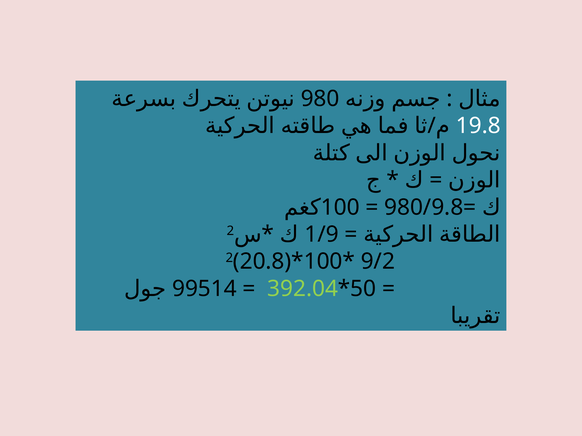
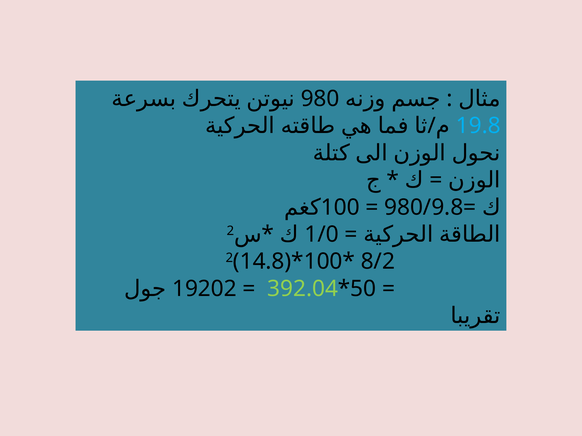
19.8 colour: white -> light blue
1/9: 1/9 -> 1/0
20.8: 20.8 -> 14.8
9/2: 9/2 -> 8/2
99514: 99514 -> 19202
